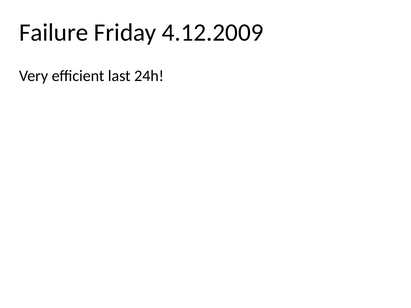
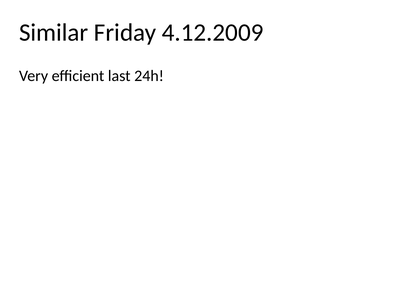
Failure: Failure -> Similar
